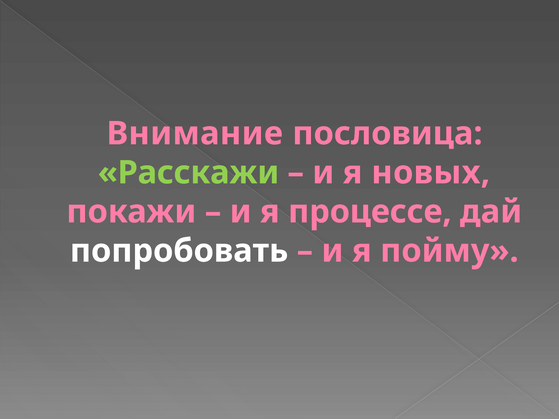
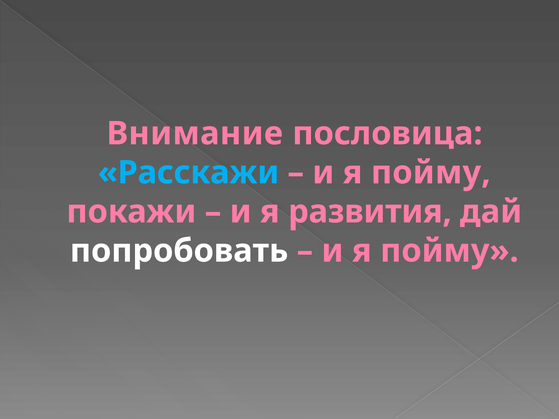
Расскажи colour: light green -> light blue
новых at (431, 173): новых -> пойму
процессе: процессе -> развития
